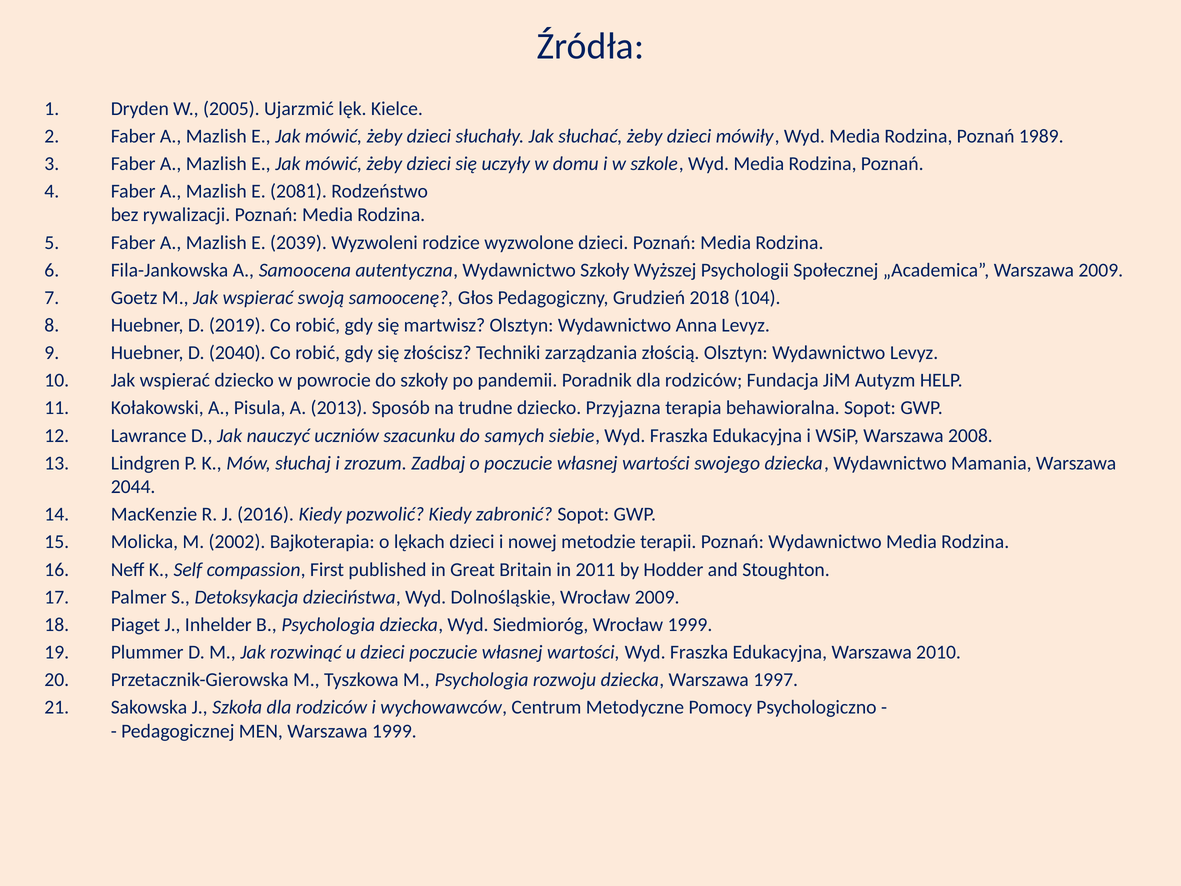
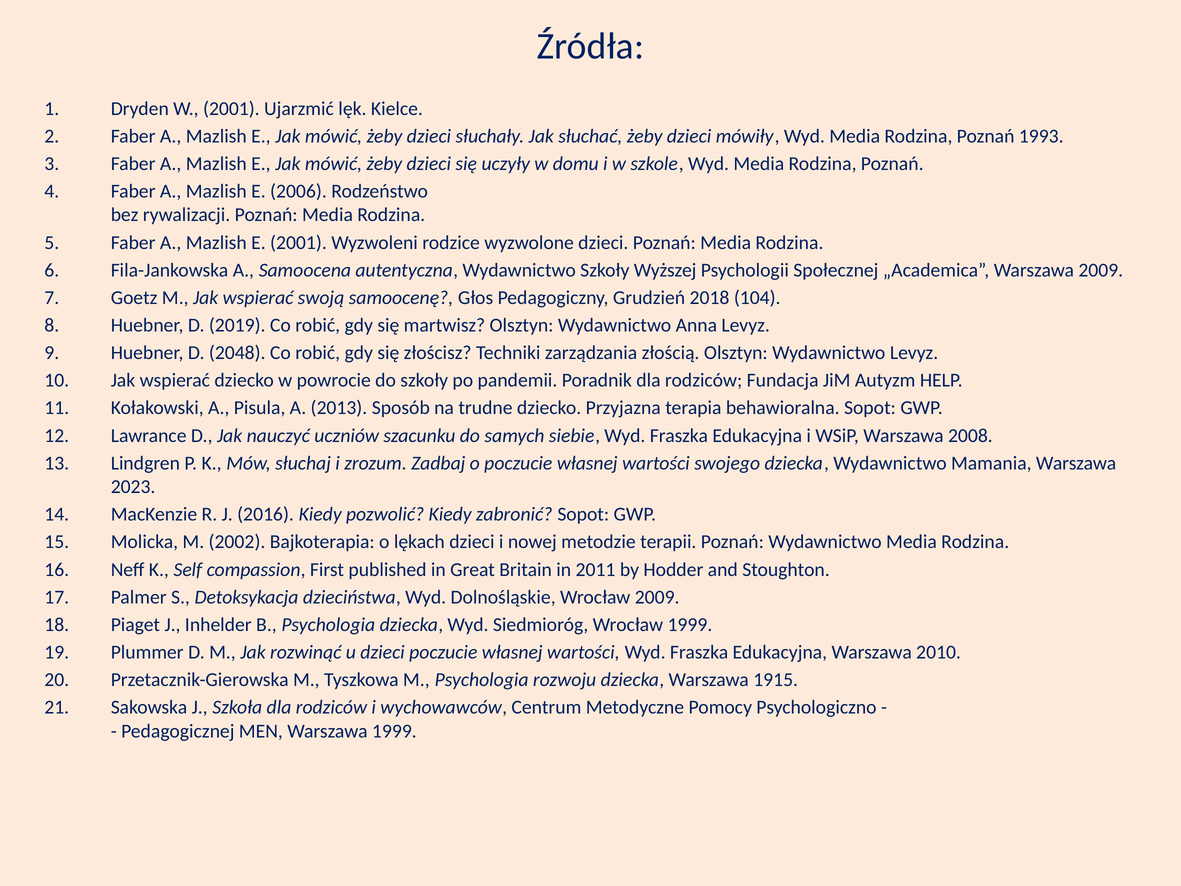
W 2005: 2005 -> 2001
1989: 1989 -> 1993
2081: 2081 -> 2006
E 2039: 2039 -> 2001
2040: 2040 -> 2048
2044: 2044 -> 2023
1997: 1997 -> 1915
